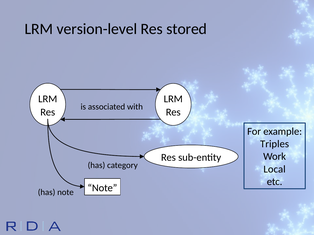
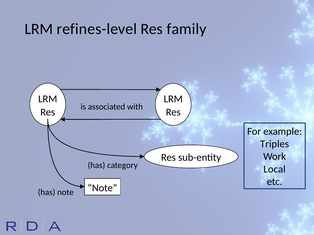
version-level: version-level -> refines-level
stored: stored -> family
